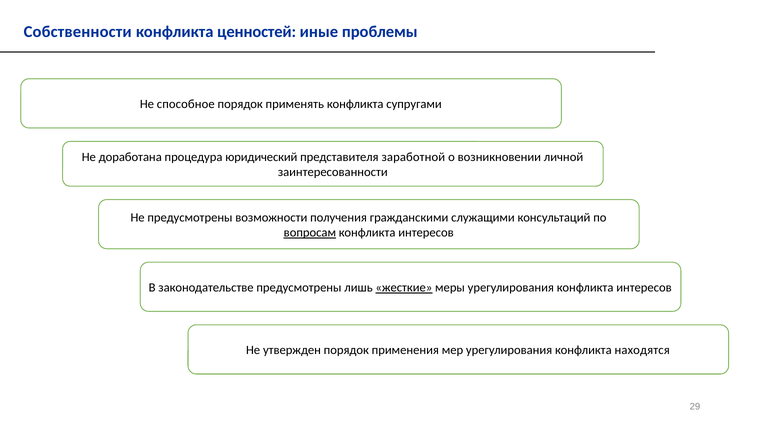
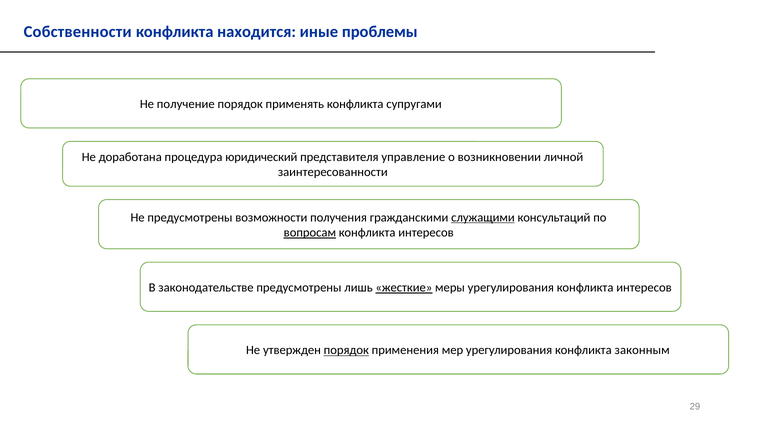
ценностей: ценностей -> находится
способное: способное -> получение
заработной: заработной -> управление
служащими underline: none -> present
порядок at (346, 351) underline: none -> present
находятся: находятся -> законным
